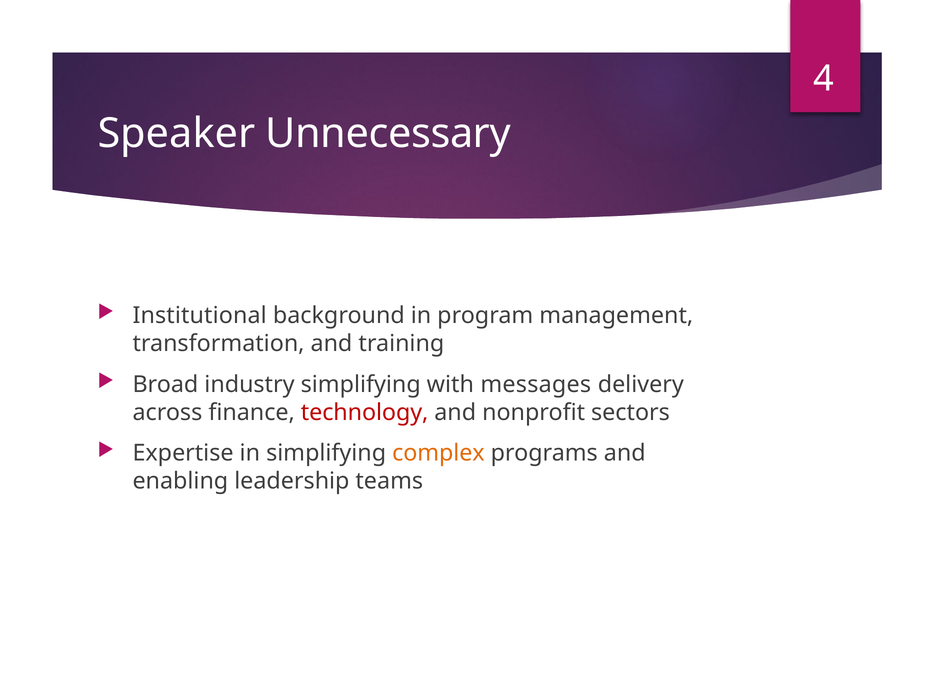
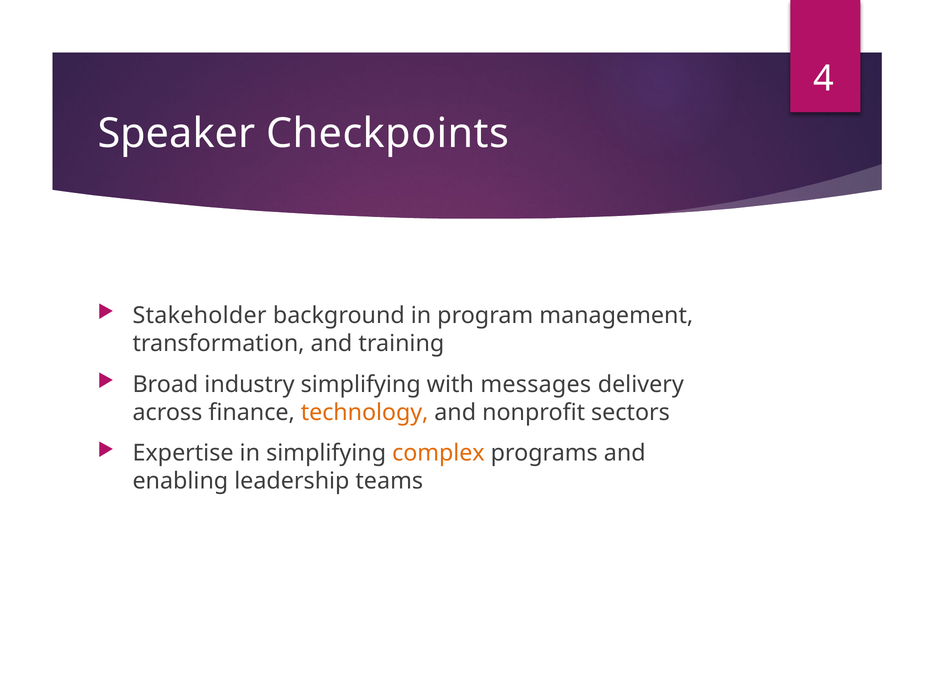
Unnecessary: Unnecessary -> Checkpoints
Institutional: Institutional -> Stakeholder
technology colour: red -> orange
